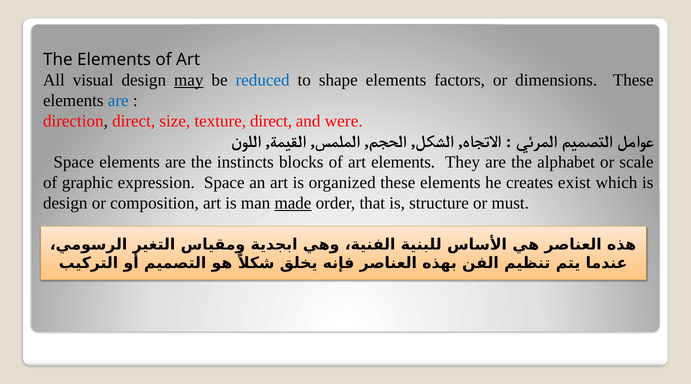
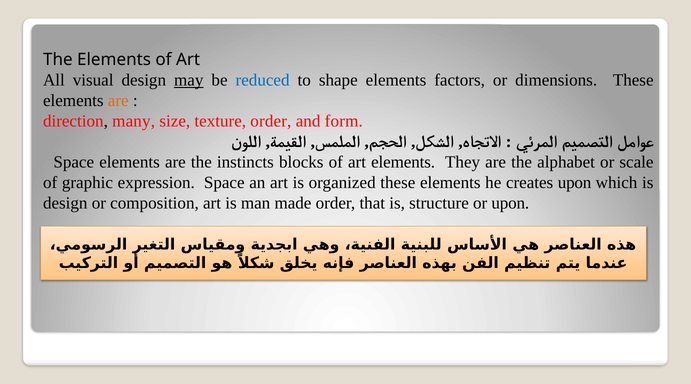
are at (118, 101) colour: blue -> orange
direction direct: direct -> many
texture direct: direct -> order
were: were -> form
creates exist: exist -> upon
made underline: present -> none
or must: must -> upon
